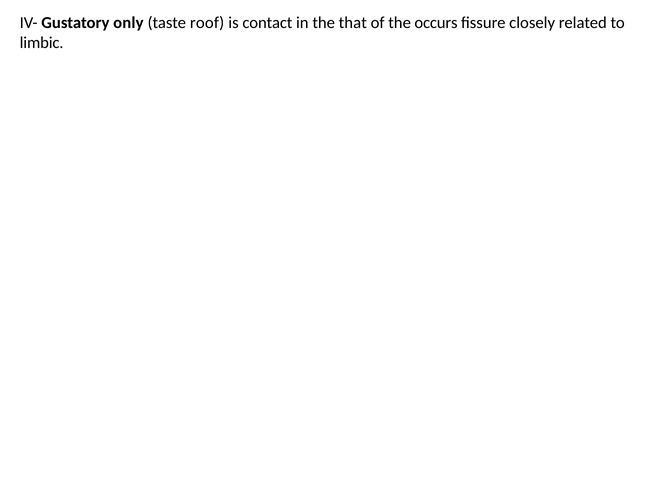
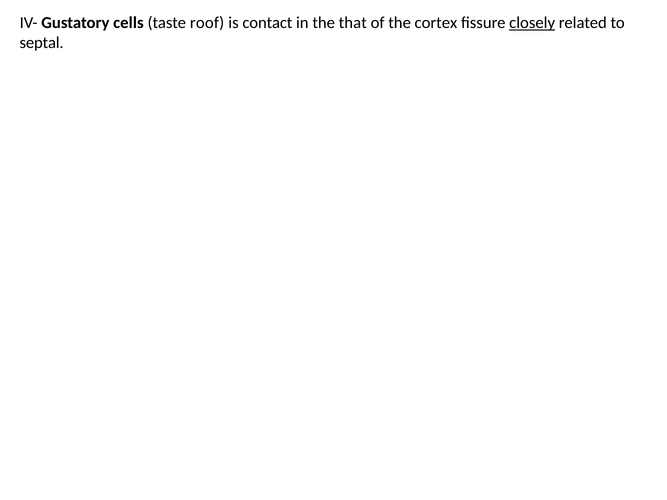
only: only -> cells
occurs: occurs -> cortex
closely underline: none -> present
limbic: limbic -> septal
